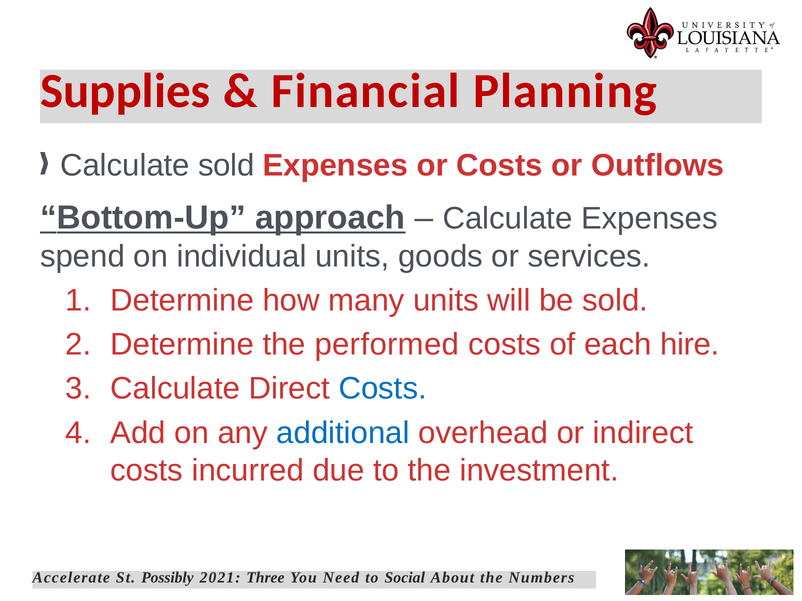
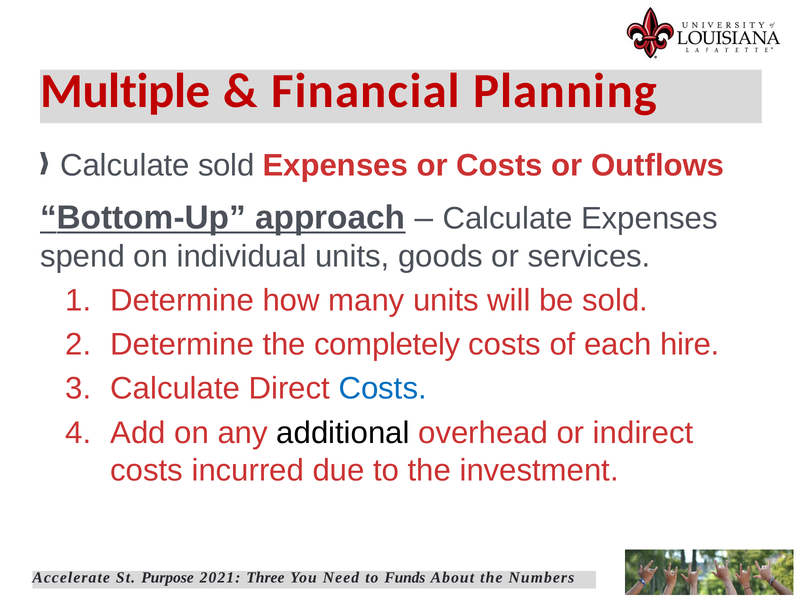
Supplies: Supplies -> Multiple
performed: performed -> completely
additional colour: blue -> black
Possibly: Possibly -> Purpose
Social: Social -> Funds
